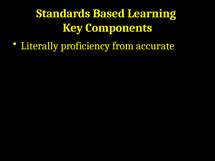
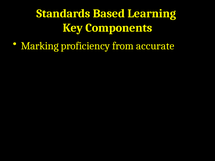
Literally: Literally -> Marking
